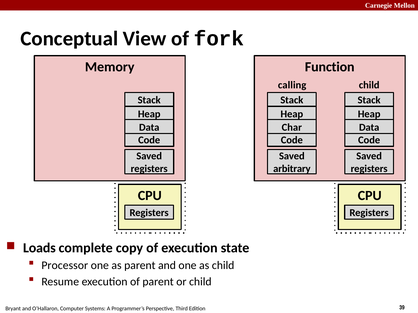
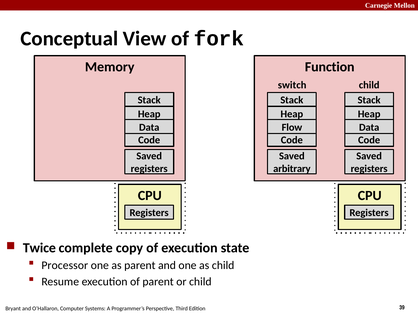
calling: calling -> switch
Char: Char -> Flow
Loads: Loads -> Twice
